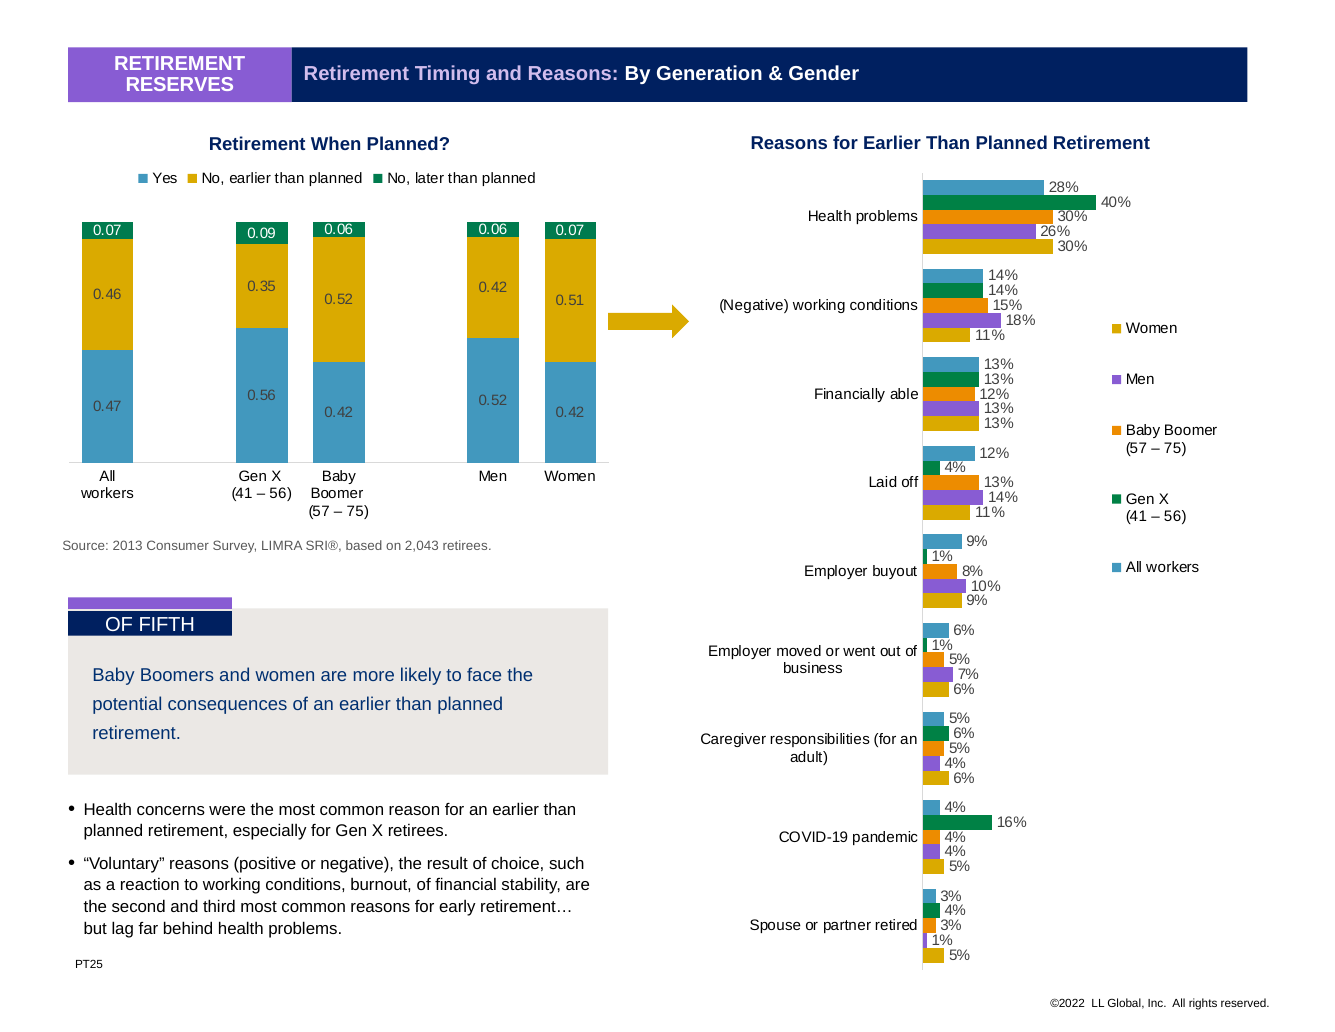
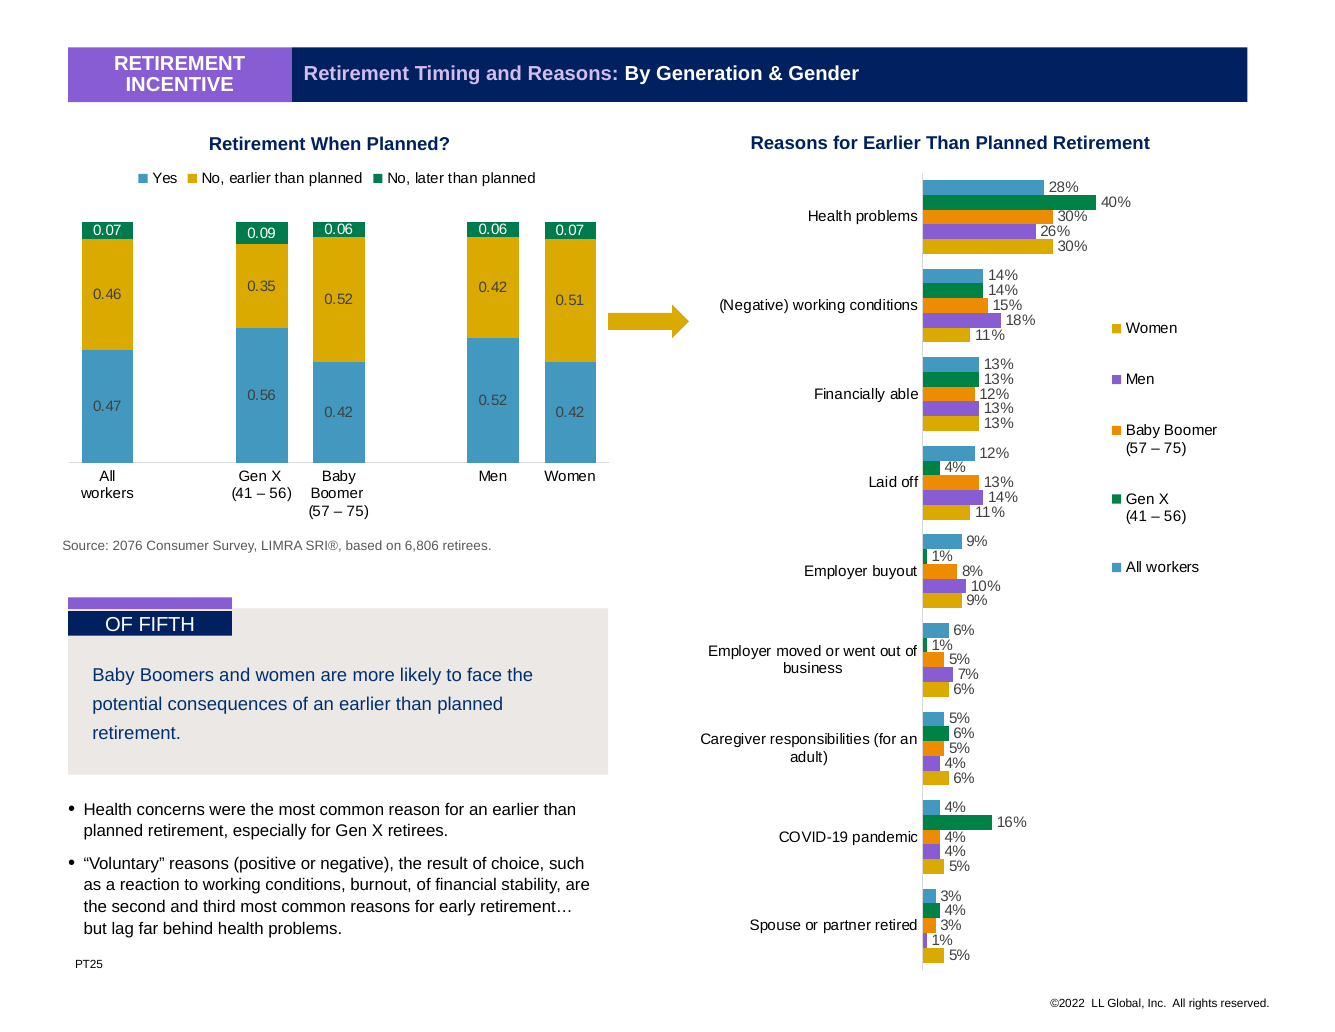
RESERVES: RESERVES -> INCENTIVE
2013: 2013 -> 2076
2,043: 2,043 -> 6,806
